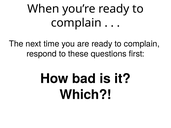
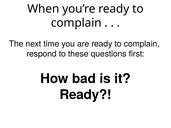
Which at (86, 95): Which -> Ready
